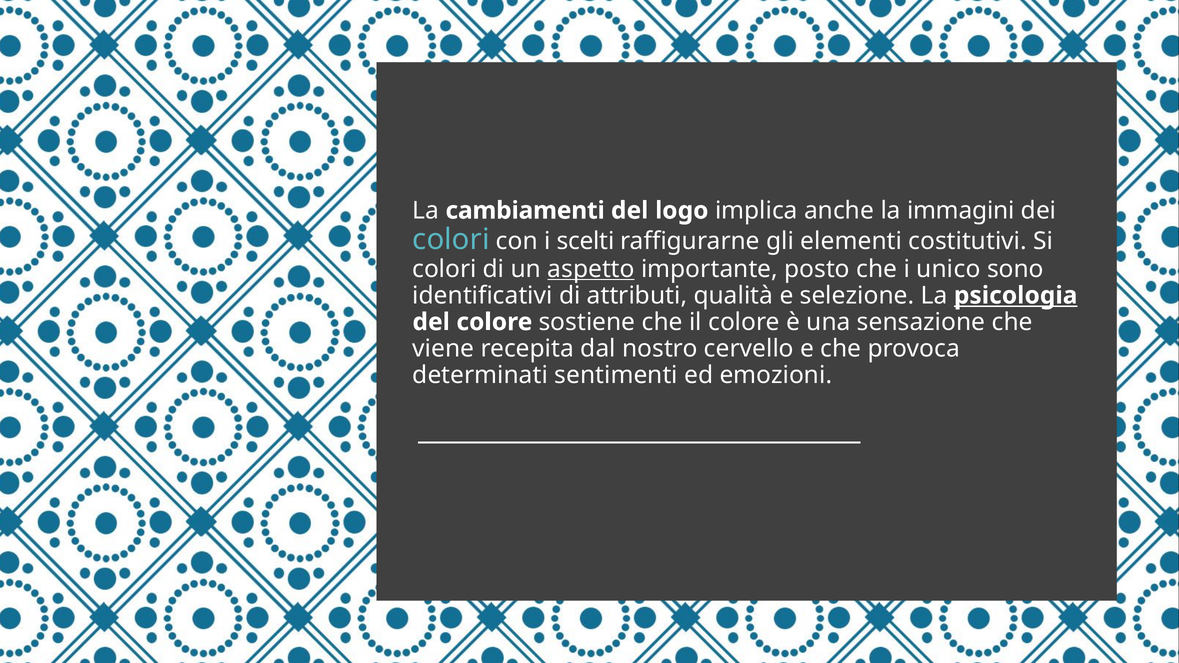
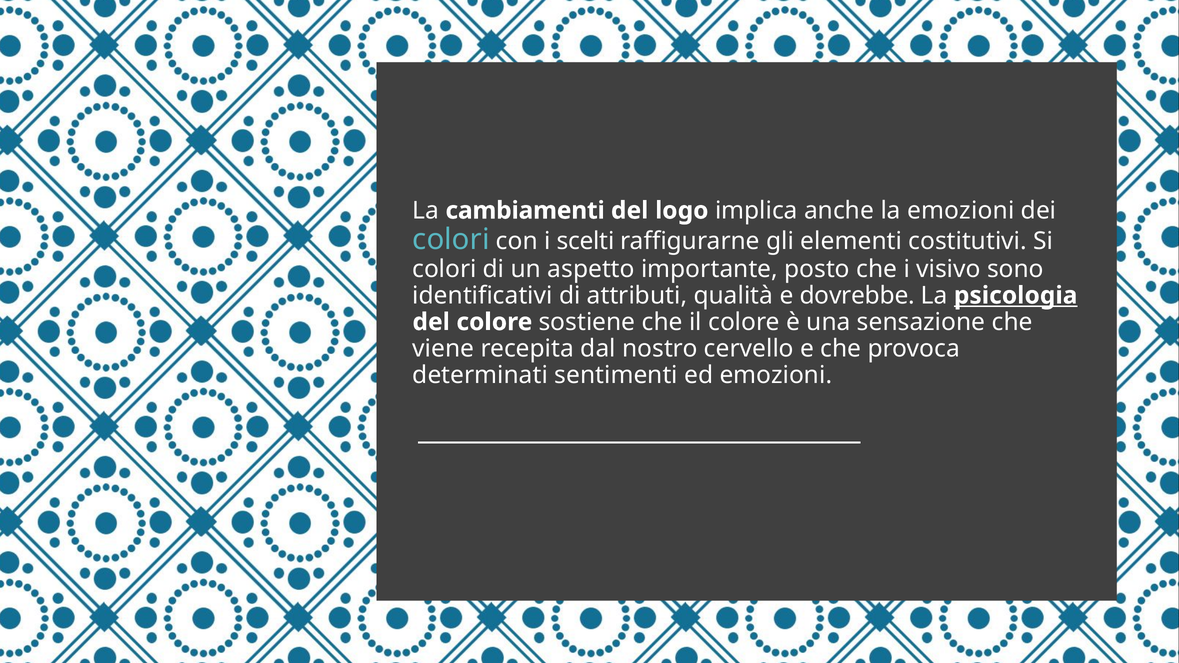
la immagini: immagini -> emozioni
aspetto underline: present -> none
unico: unico -> visivo
selezione: selezione -> dovrebbe
